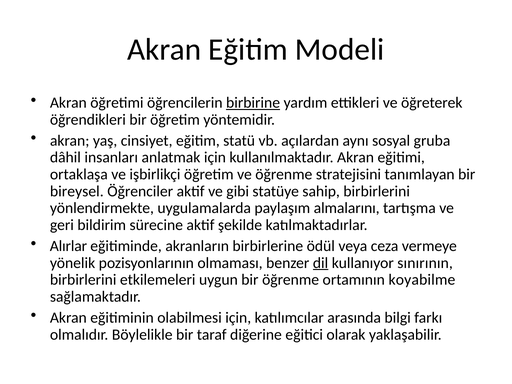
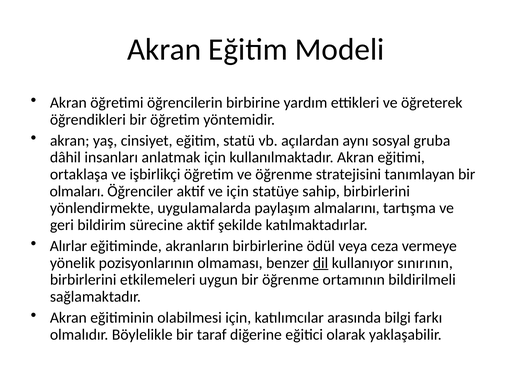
birbirine underline: present -> none
bireysel: bireysel -> olmaları
ve gibi: gibi -> için
koyabilme: koyabilme -> bildirilmeli
